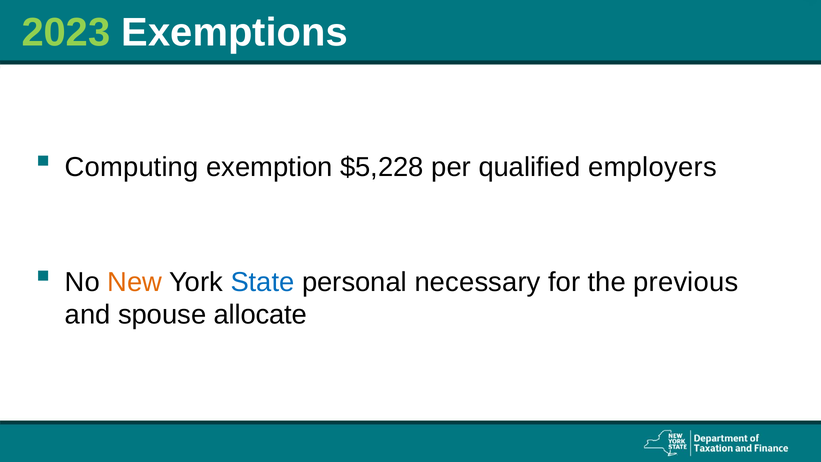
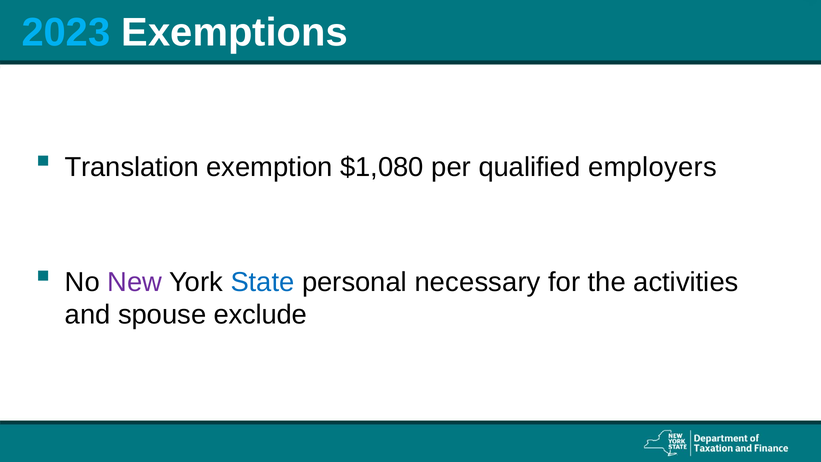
2023 colour: light green -> light blue
Computing: Computing -> Translation
$5,228: $5,228 -> $1,080
New colour: orange -> purple
previous: previous -> activities
allocate: allocate -> exclude
